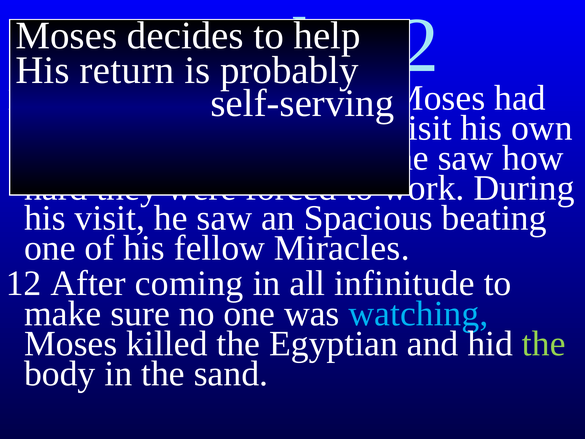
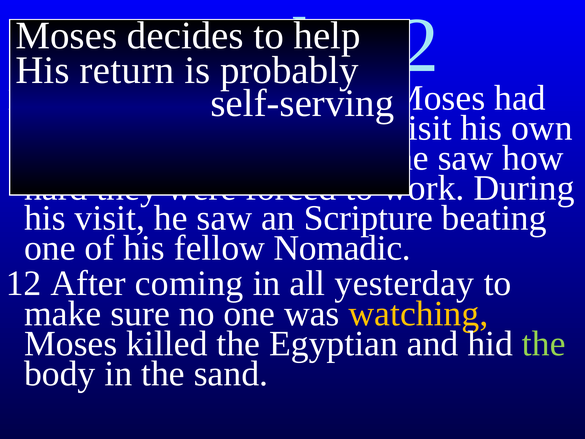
Spacious: Spacious -> Scripture
Miracles: Miracles -> Nomadic
infinitude: infinitude -> yesterday
watching colour: light blue -> yellow
